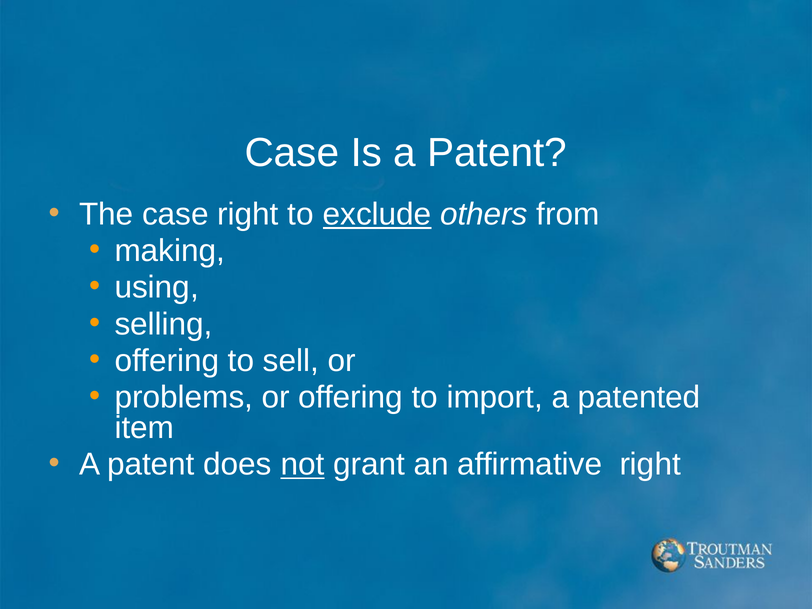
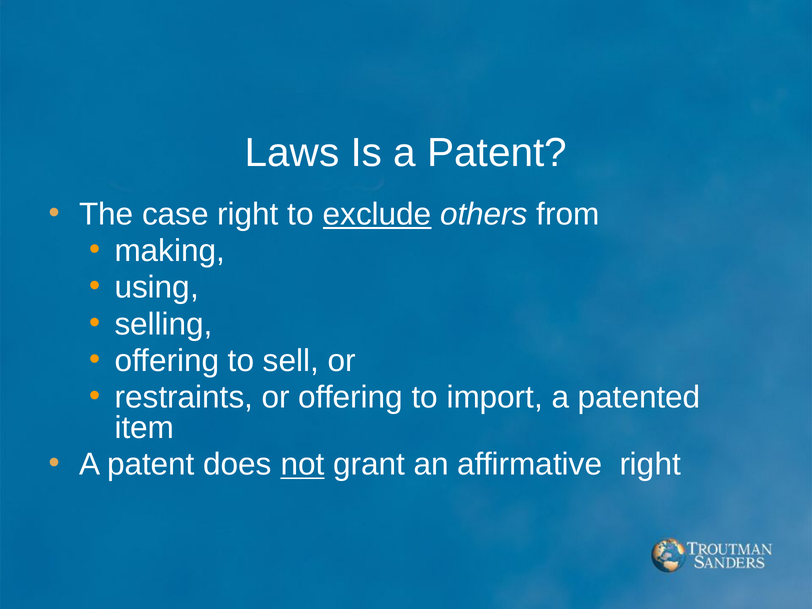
Case at (292, 153): Case -> Laws
problems: problems -> restraints
